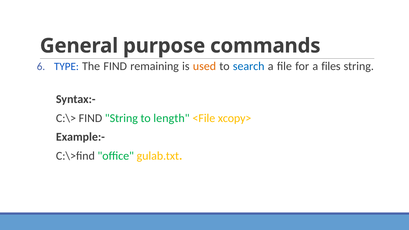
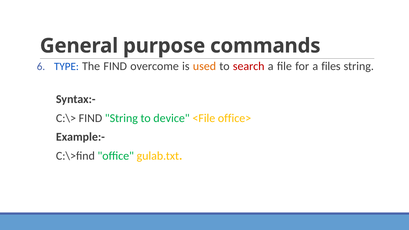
remaining: remaining -> overcome
search colour: blue -> red
length: length -> device
xcopy>: xcopy> -> office>
